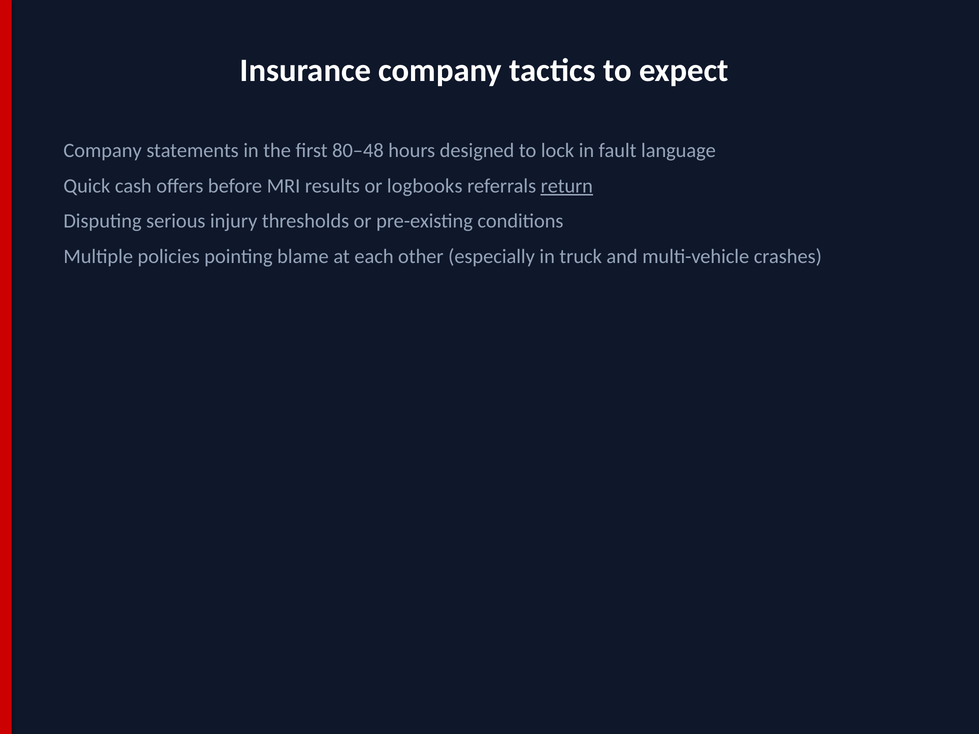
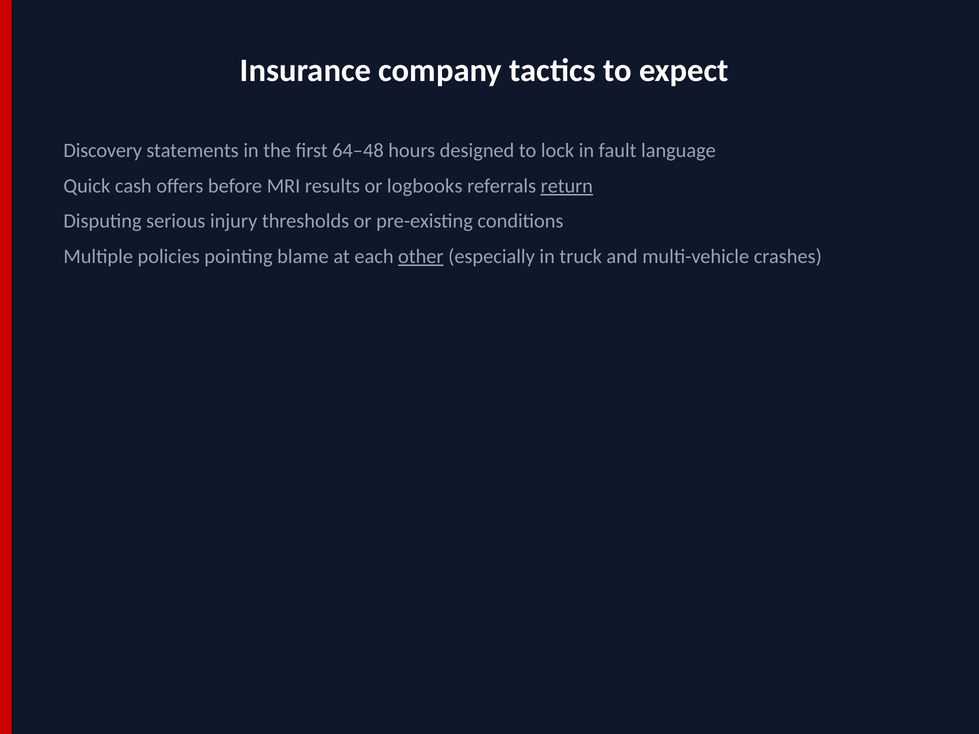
Company at (103, 151): Company -> Discovery
80–48: 80–48 -> 64–48
other underline: none -> present
